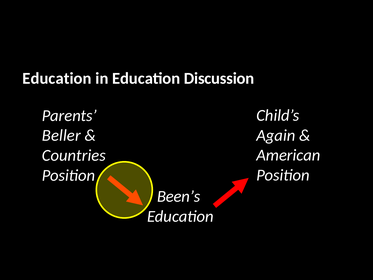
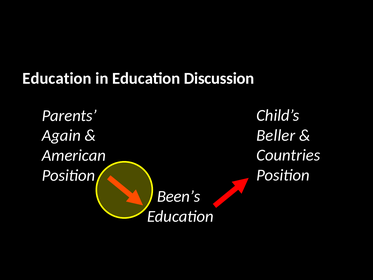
Again: Again -> Beller
Beller: Beller -> Again
American: American -> Countries
Countries: Countries -> American
